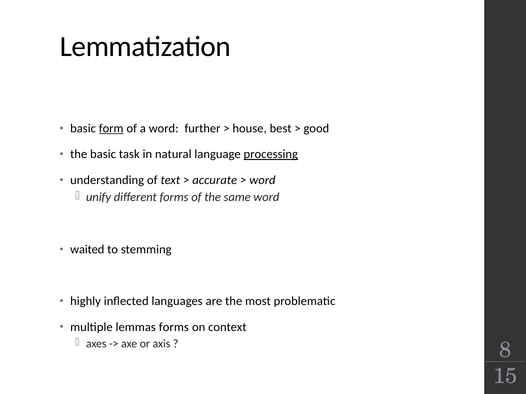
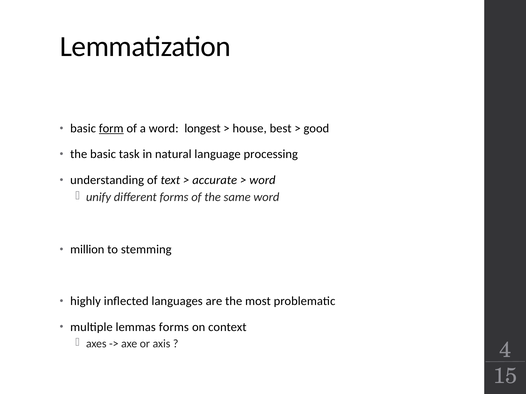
further: further -> longest
processing underline: present -> none
waited: waited -> million
8: 8 -> 4
